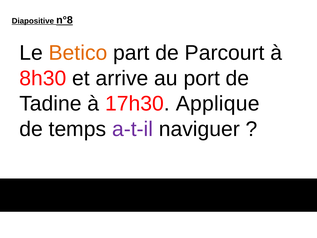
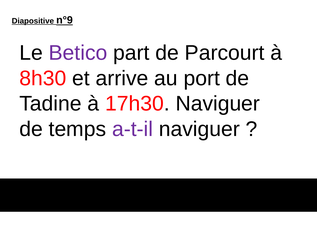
n°8: n°8 -> n°9
Betico colour: orange -> purple
17h30 Applique: Applique -> Naviguer
